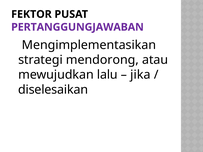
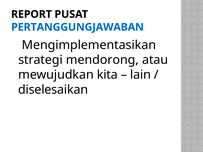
FEKTOR: FEKTOR -> REPORT
PERTANGGUNGJAWABAN colour: purple -> blue
lalu: lalu -> kita
jika: jika -> lain
